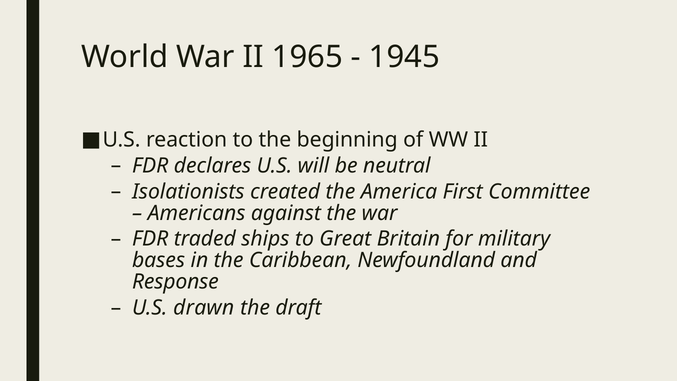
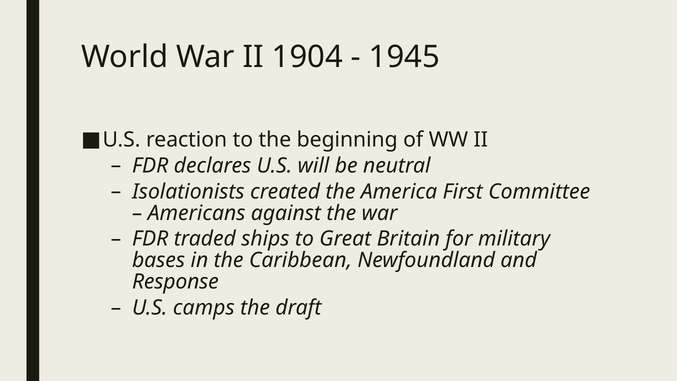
1965: 1965 -> 1904
drawn: drawn -> camps
